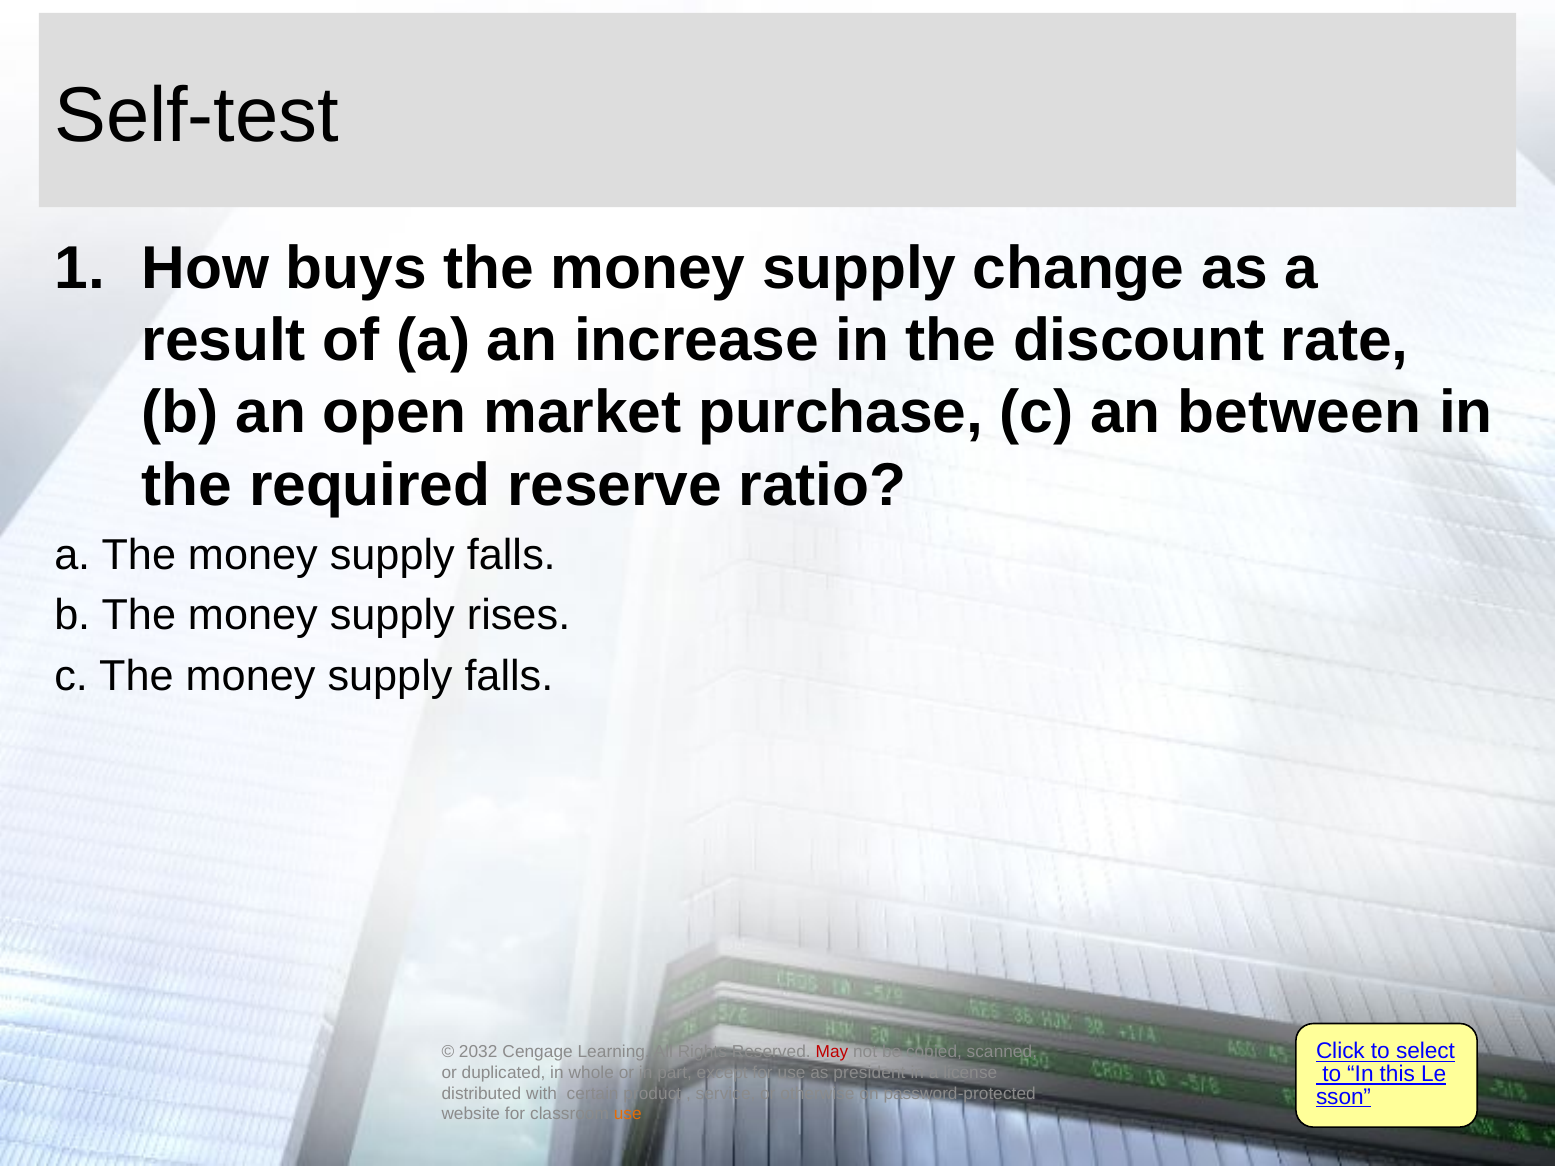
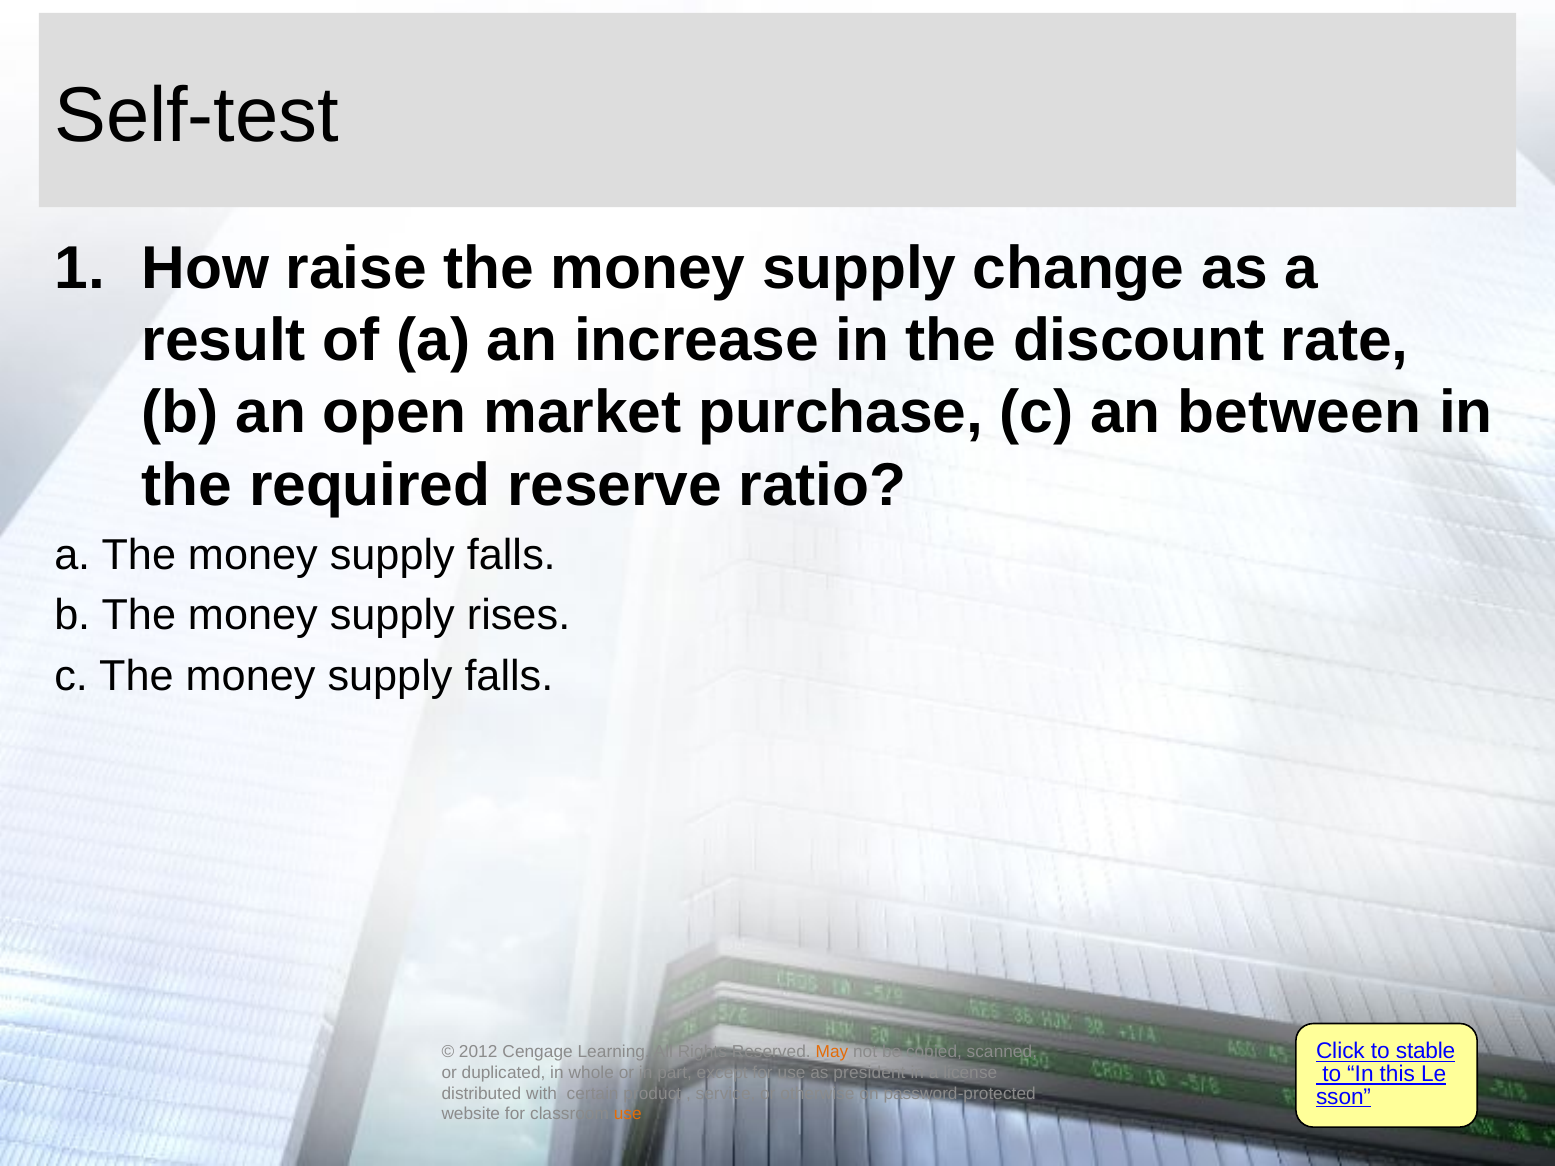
buys: buys -> raise
select: select -> stable
2032: 2032 -> 2012
May colour: red -> orange
